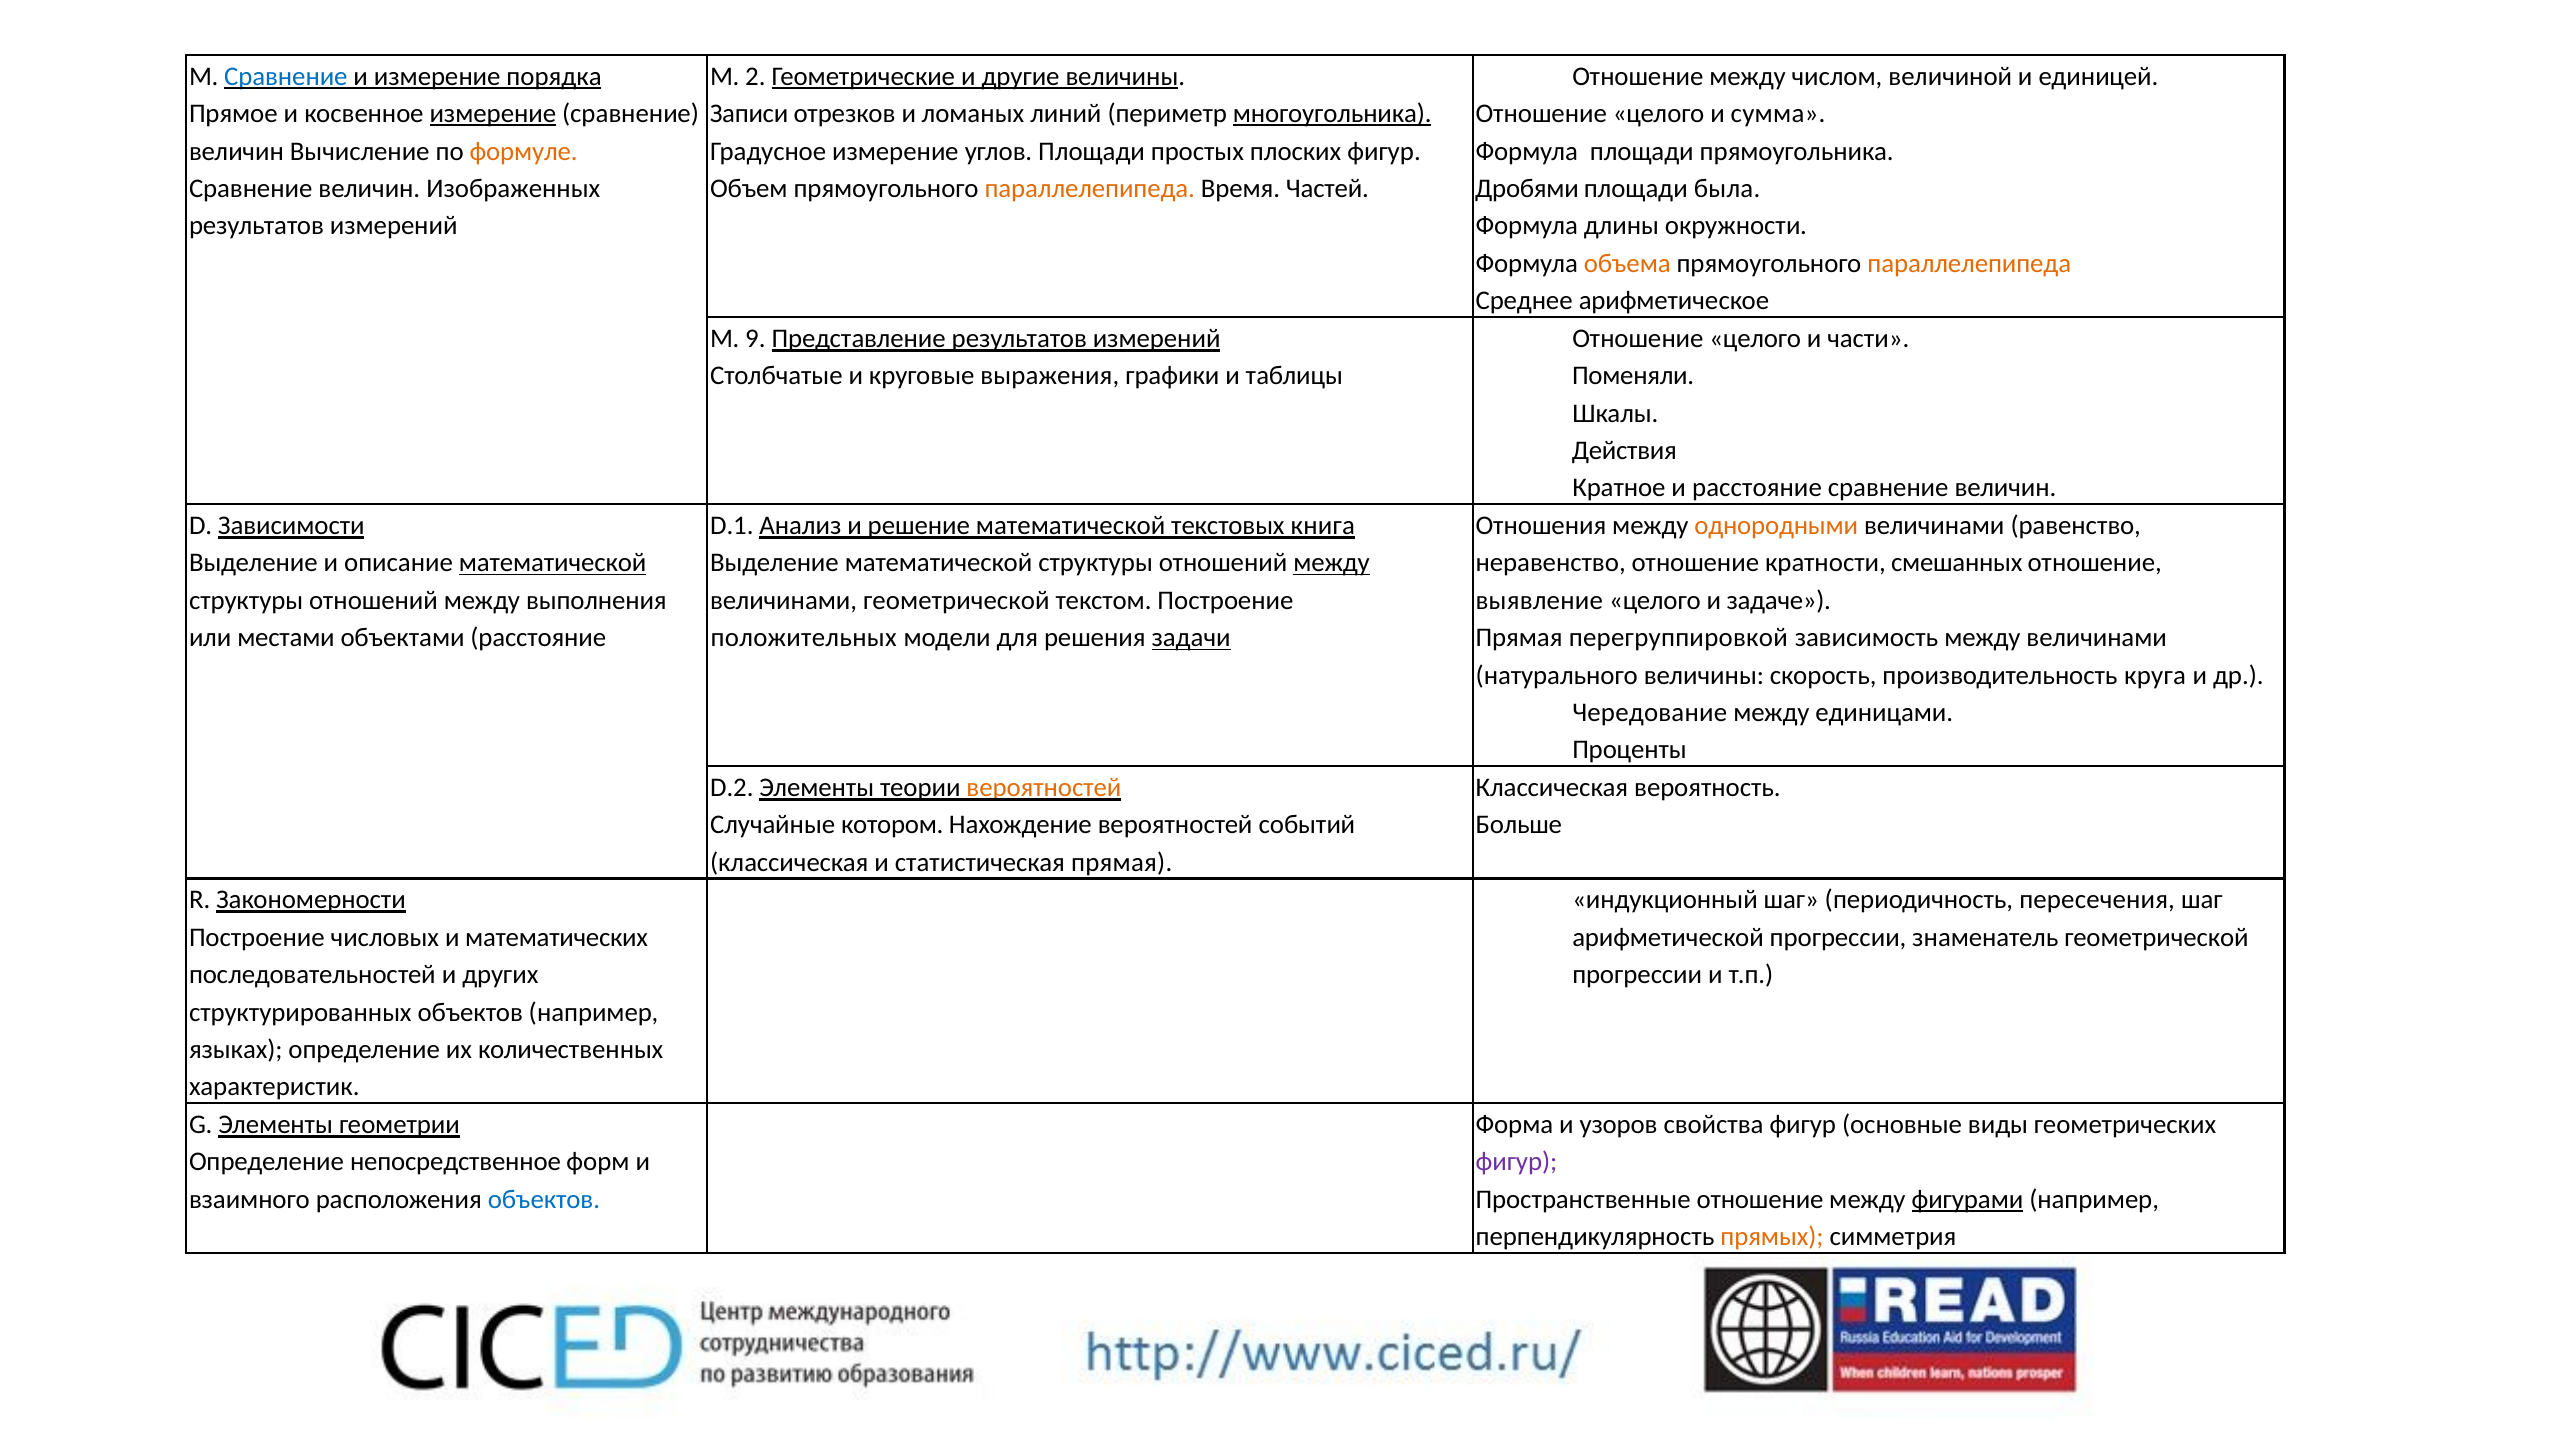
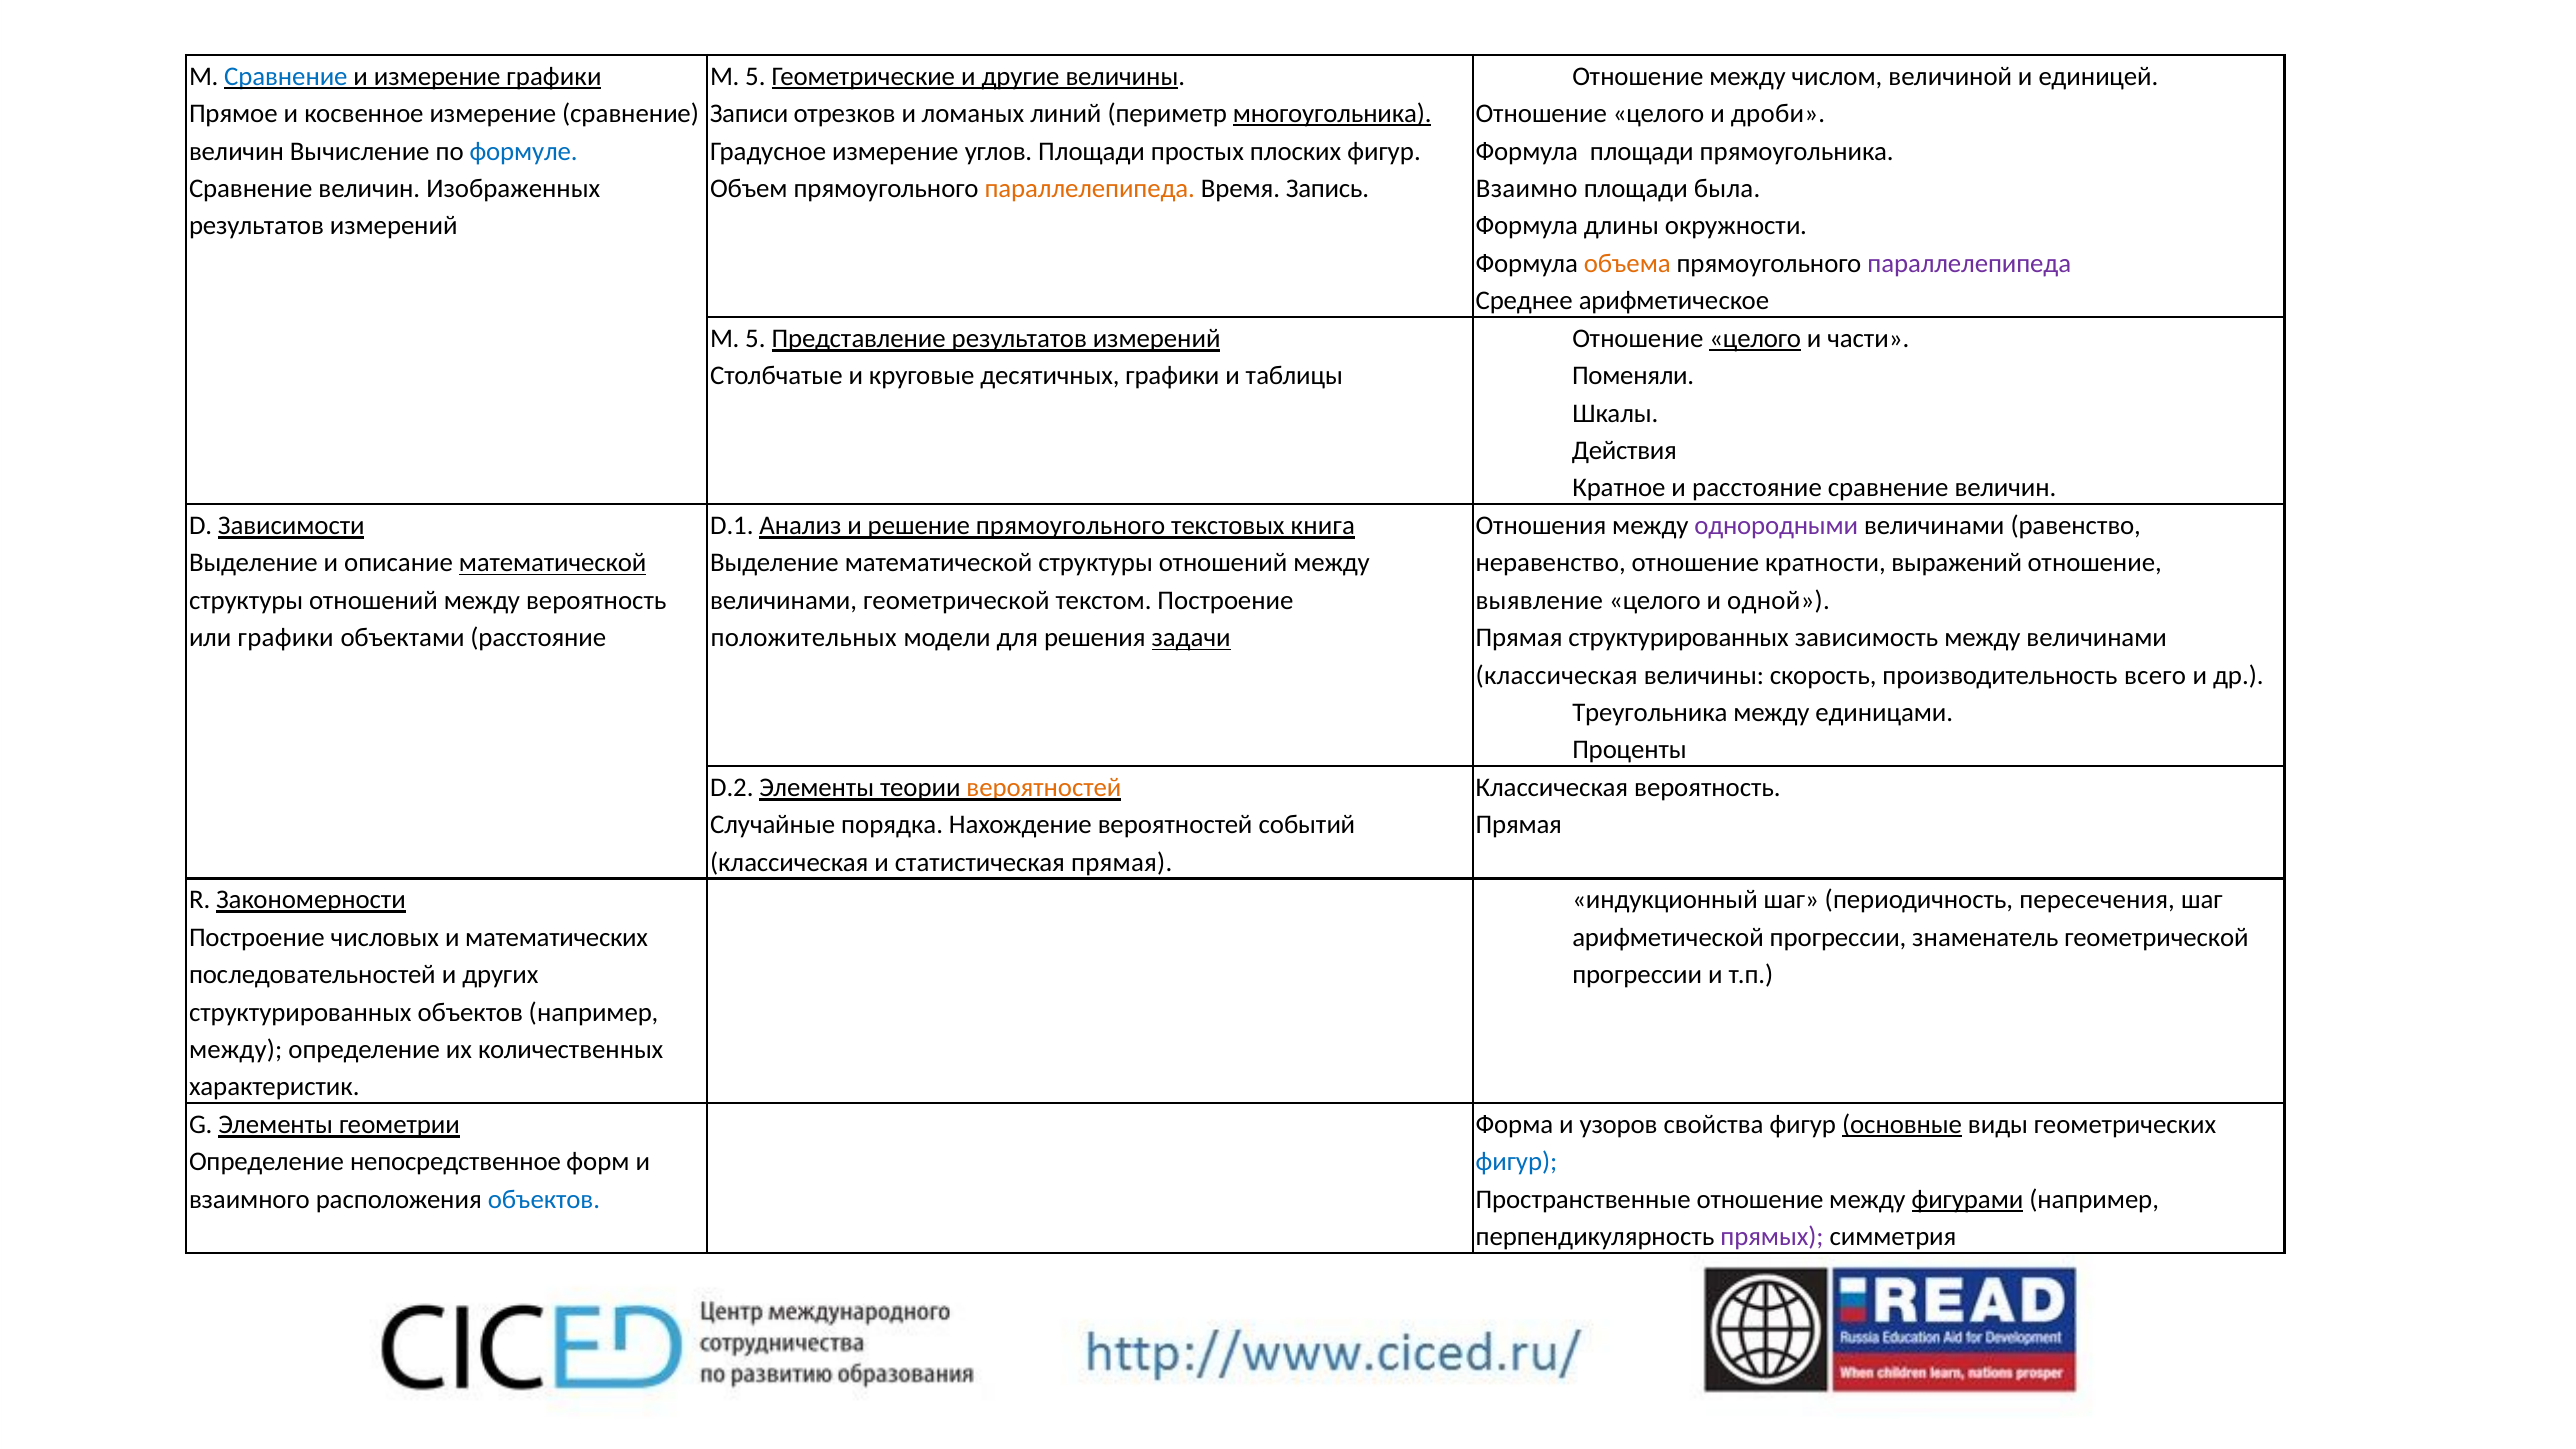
измерение порядка: порядка -> графики
2 at (755, 76): 2 -> 5
измерение at (493, 114) underline: present -> none
сумма: сумма -> дроби
формуле colour: orange -> blue
Частей: Частей -> Запись
Дробями: Дробями -> Взаимно
параллелепипеда at (1969, 263) colour: orange -> purple
9 at (755, 338): 9 -> 5
целого at (1755, 338) underline: none -> present
выражения: выражения -> десятичных
решение математической: математической -> прямоугольного
однородными colour: orange -> purple
между at (1332, 563) underline: present -> none
смешанных: смешанных -> выражений
между выполнения: выполнения -> вероятность
задаче: задаче -> одной
или местами: местами -> графики
Прямая перегруппировкой: перегруппировкой -> структурированных
натурального at (1557, 675): натурального -> классическая
круга: круга -> всего
Чередование: Чередование -> Треугольника
котором: котором -> порядка
Больше at (1519, 825): Больше -> Прямая
языках at (236, 1050): языках -> между
основные underline: none -> present
фигур at (1516, 1162) colour: purple -> blue
прямых colour: orange -> purple
